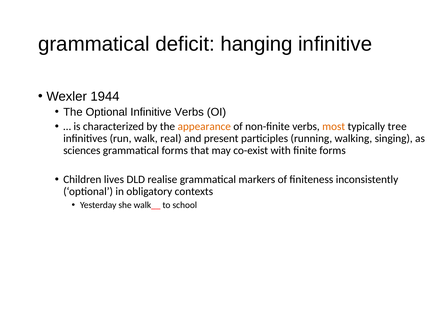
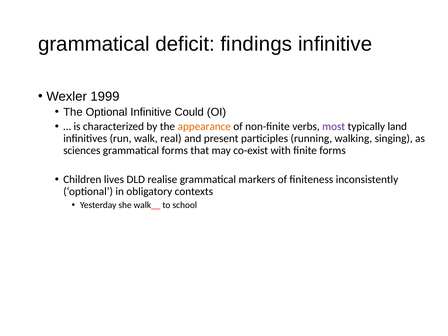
hanging: hanging -> findings
1944: 1944 -> 1999
Infinitive Verbs: Verbs -> Could
most colour: orange -> purple
tree: tree -> land
